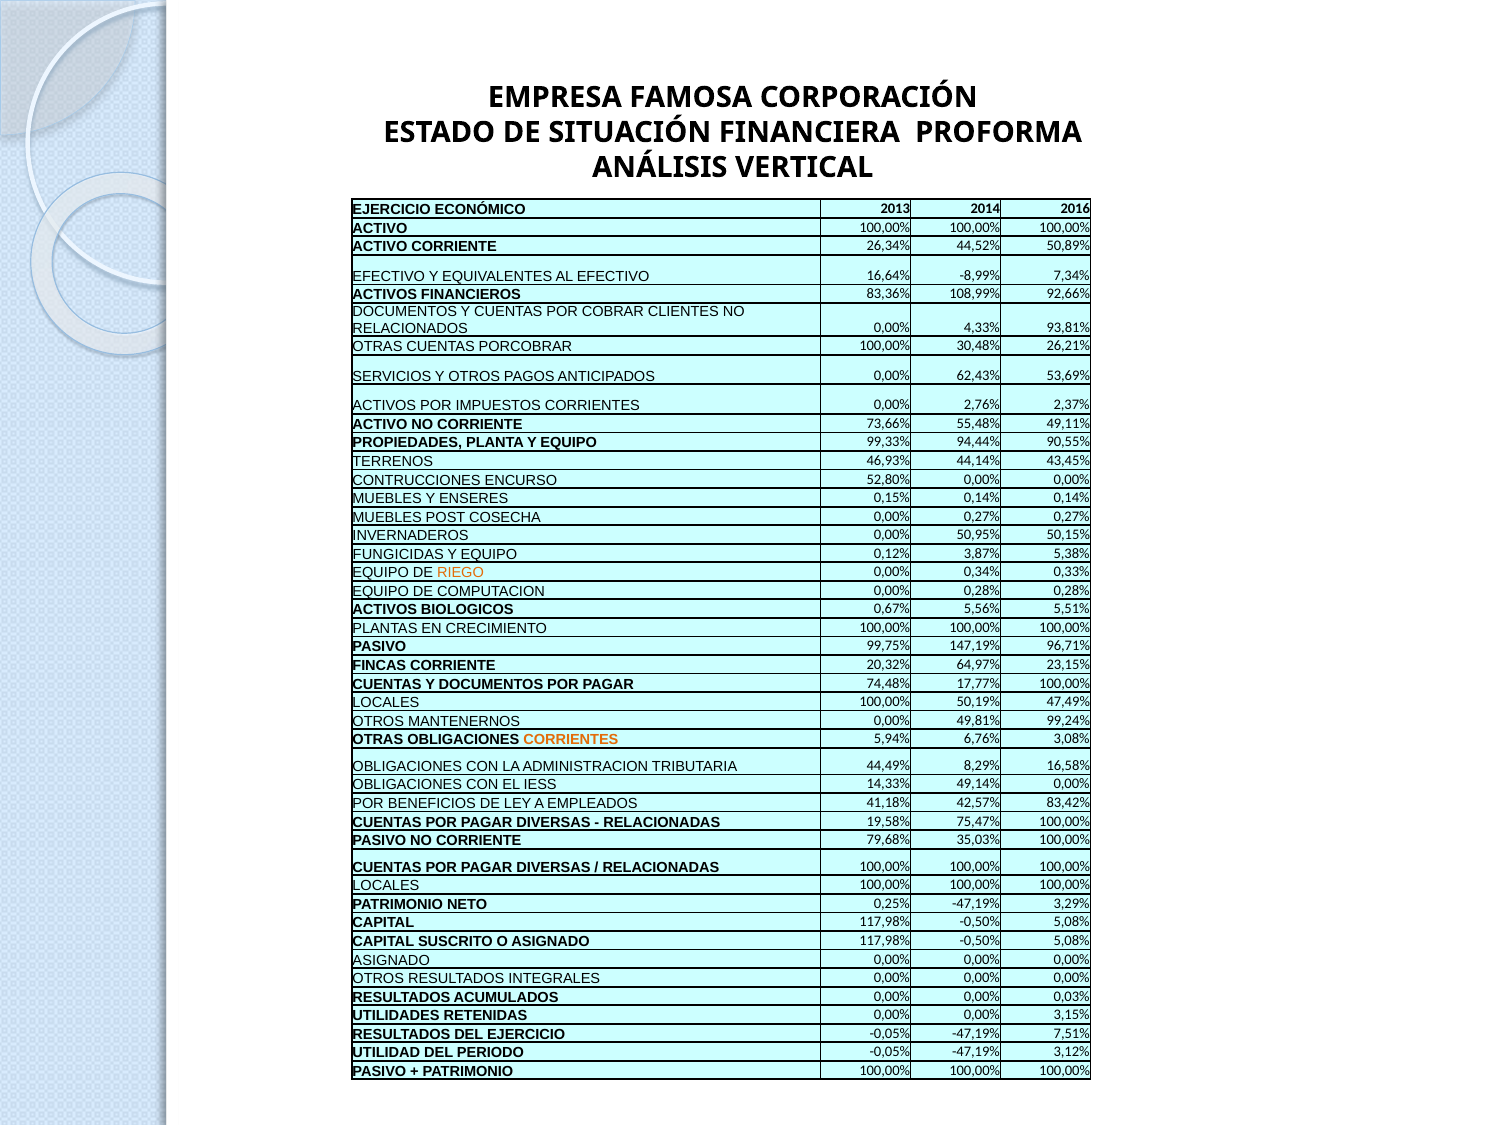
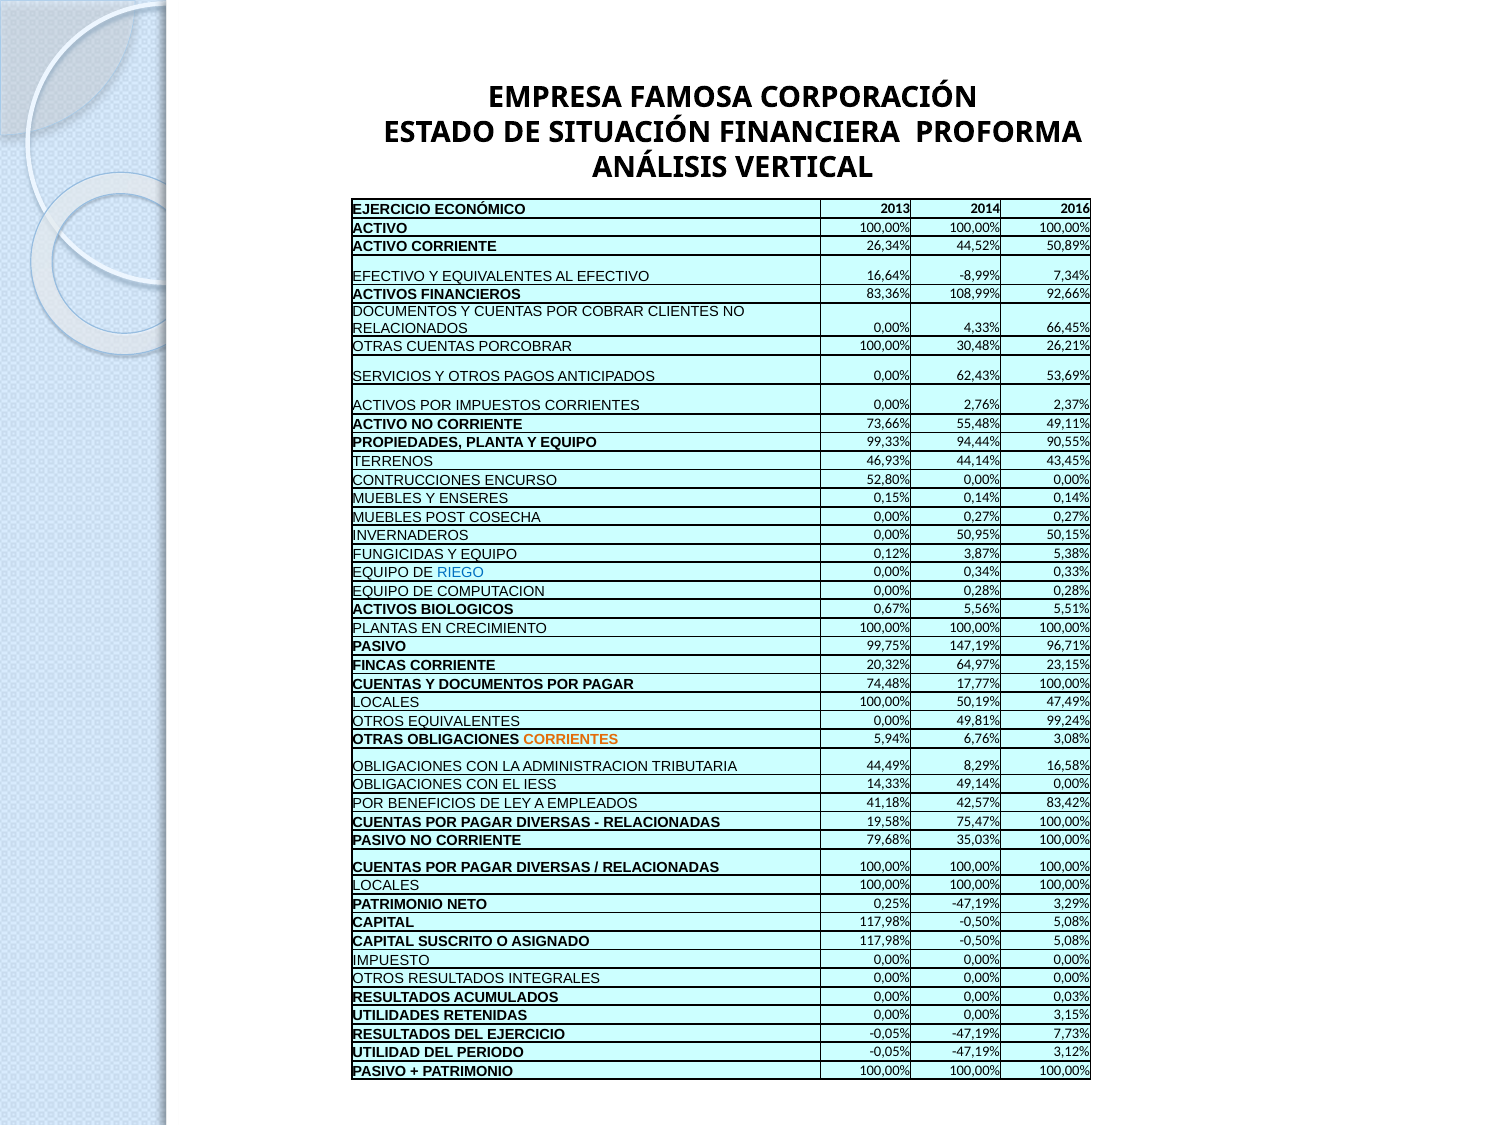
93,81%: 93,81% -> 66,45%
RIEGO colour: orange -> blue
OTROS MANTENERNOS: MANTENERNOS -> EQUIVALENTES
ASIGNADO at (391, 961): ASIGNADO -> IMPUESTO
7,51%: 7,51% -> 7,73%
